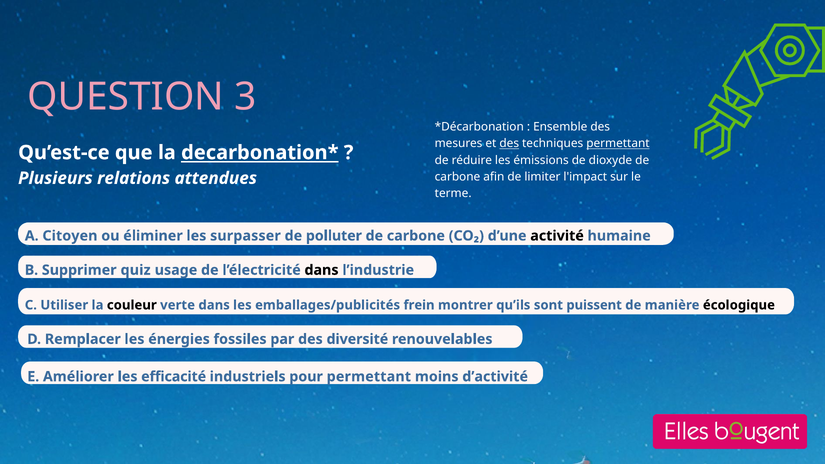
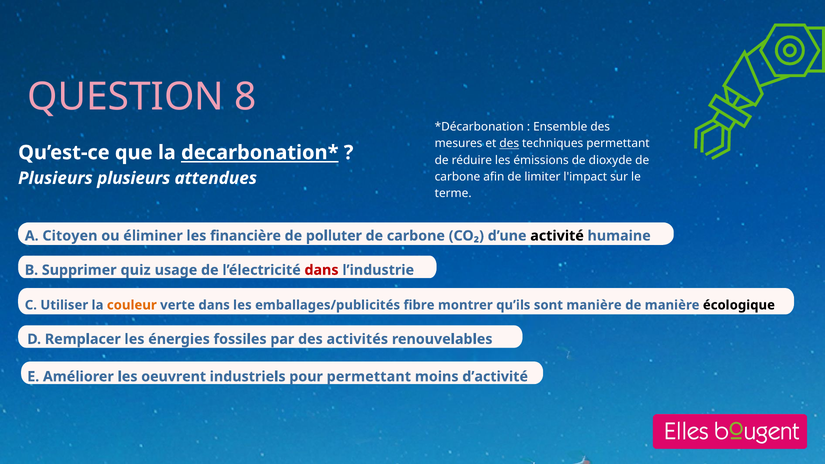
3: 3 -> 8
permettant at (618, 144) underline: present -> none
Plusieurs relations: relations -> plusieurs
surpasser: surpasser -> financière
dans at (321, 270) colour: black -> red
couleur colour: black -> orange
frein: frein -> fibre
sont puissent: puissent -> manière
diversité: diversité -> activités
efficacité: efficacité -> oeuvrent
